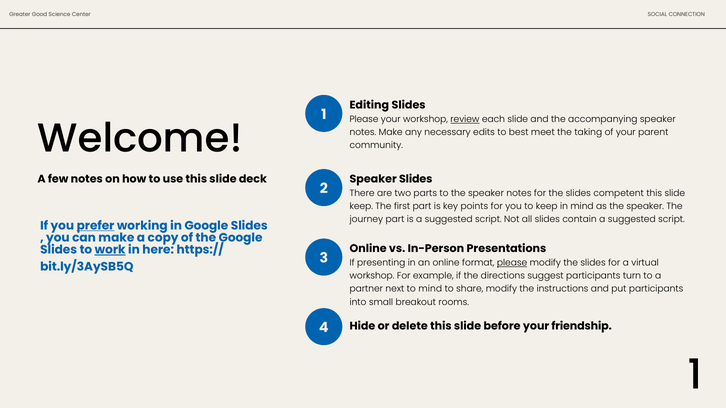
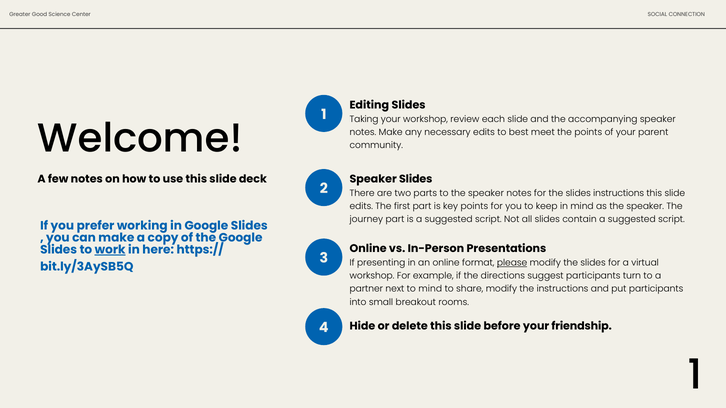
Please at (364, 119): Please -> Taking
review underline: present -> none
the taking: taking -> points
slides competent: competent -> instructions
keep at (361, 207): keep -> edits
prefer underline: present -> none
